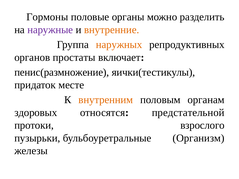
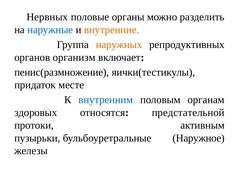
Гормоны: Гормоны -> Нервных
наружные colour: purple -> blue
простаты: простаты -> организм
внутренним colour: orange -> blue
взрослого: взрослого -> активным
Организм: Организм -> Наружное
